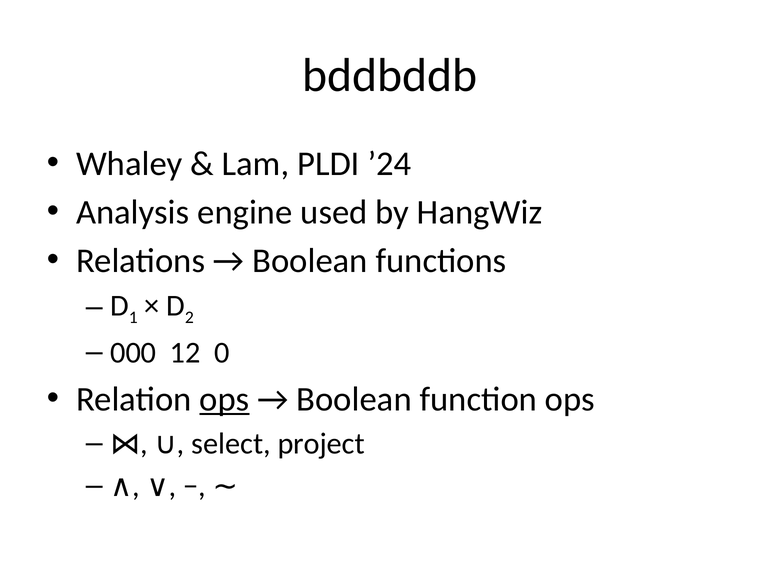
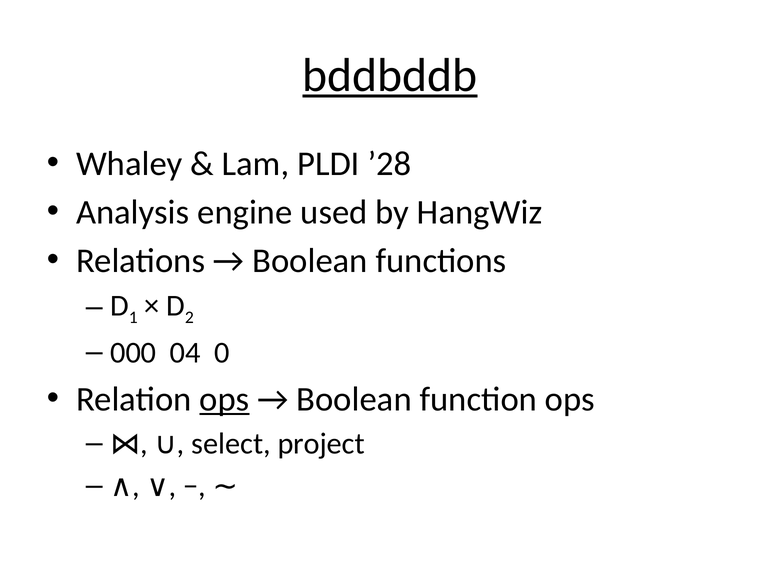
bddbddb underline: none -> present
’24: ’24 -> ’28
12: 12 -> 04
